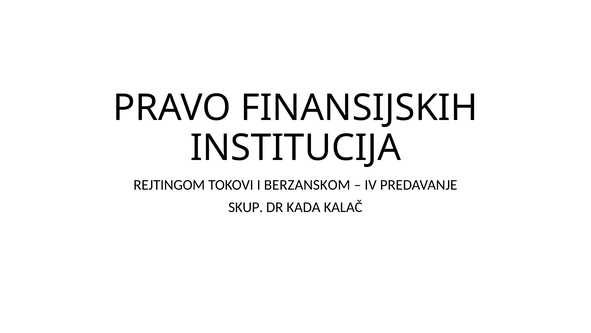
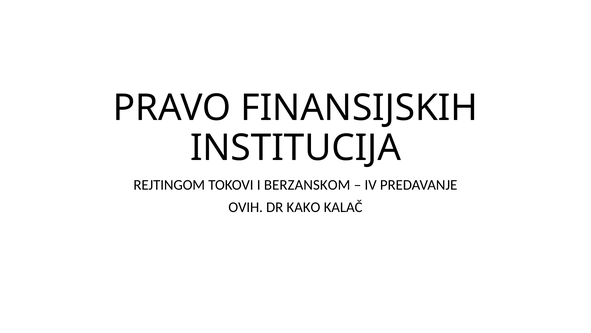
SKUP: SKUP -> OVIH
KADA: KADA -> KAKO
